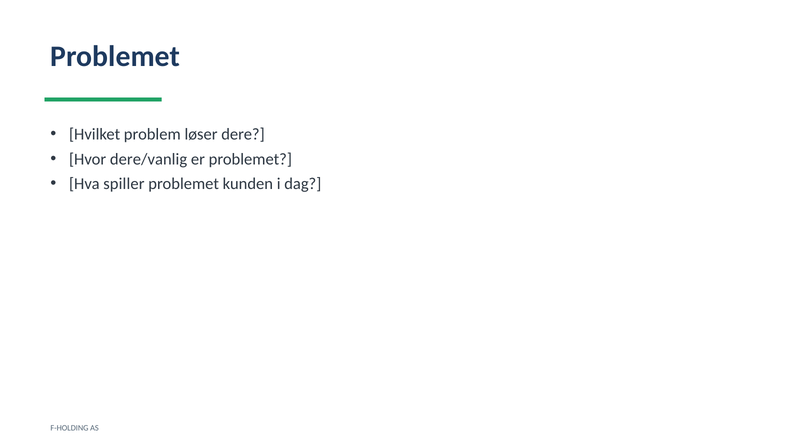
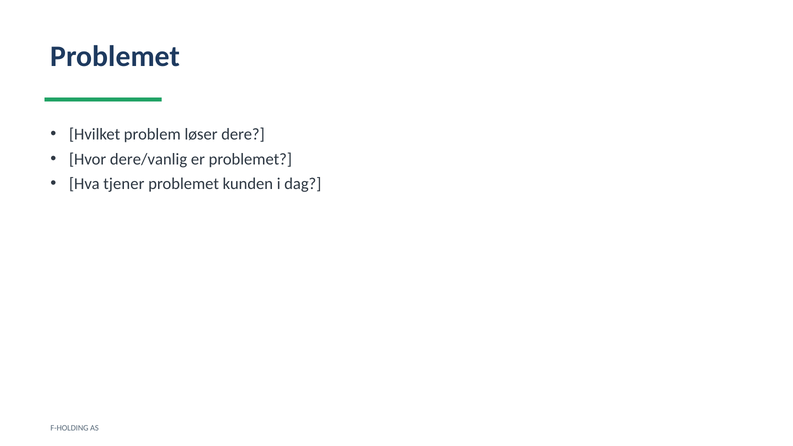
spiller: spiller -> tjener
